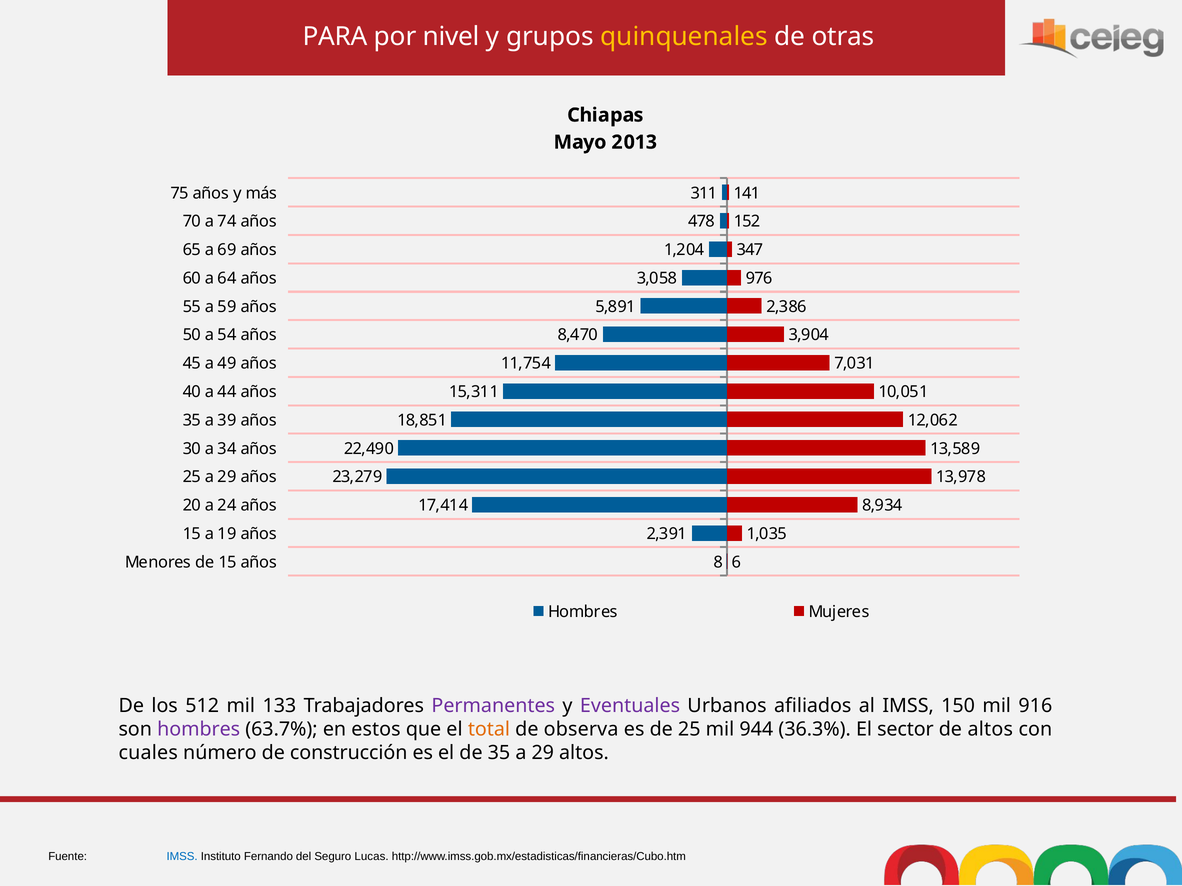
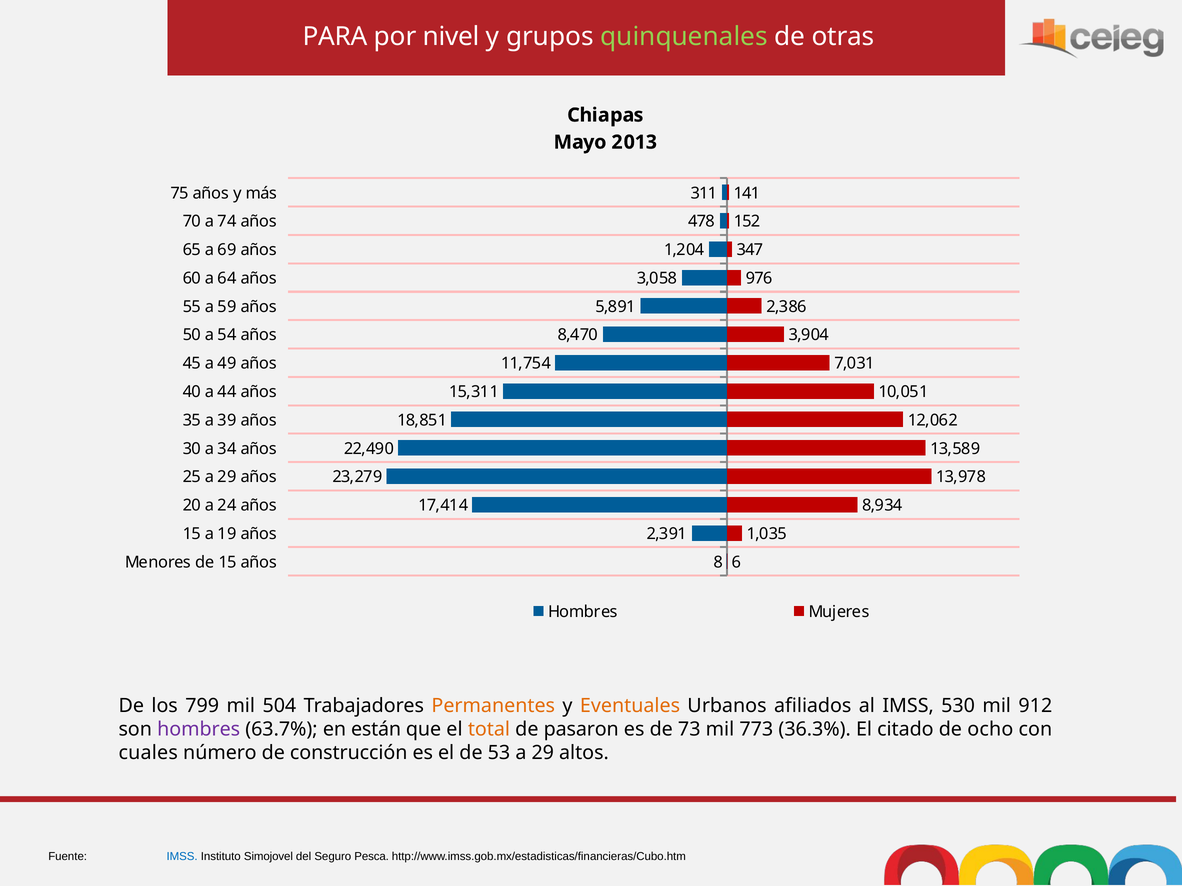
quinquenales colour: yellow -> light green
512: 512 -> 799
133: 133 -> 504
Permanentes colour: purple -> orange
Eventuales colour: purple -> orange
150: 150 -> 530
916: 916 -> 912
estos: estos -> están
observa: observa -> pasaron
de 25: 25 -> 73
944: 944 -> 773
sector: sector -> citado
de altos: altos -> ocho
de 35: 35 -> 53
Fernando: Fernando -> Simojovel
Lucas: Lucas -> Pesca
